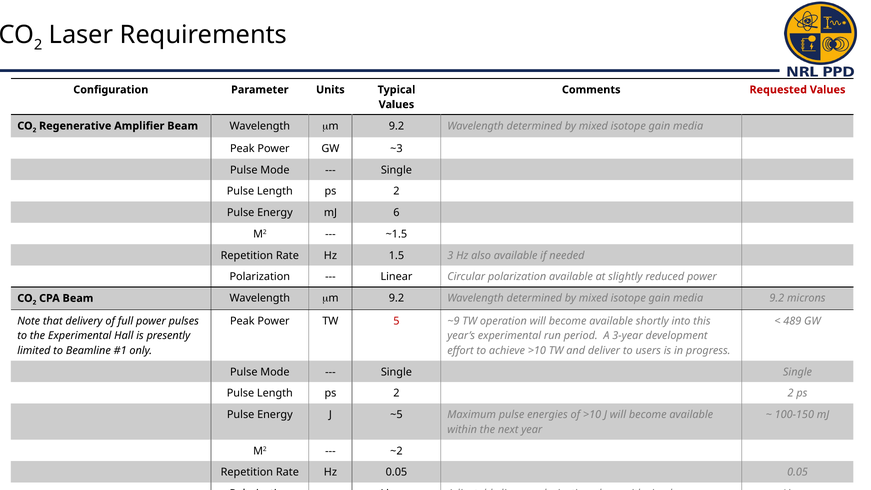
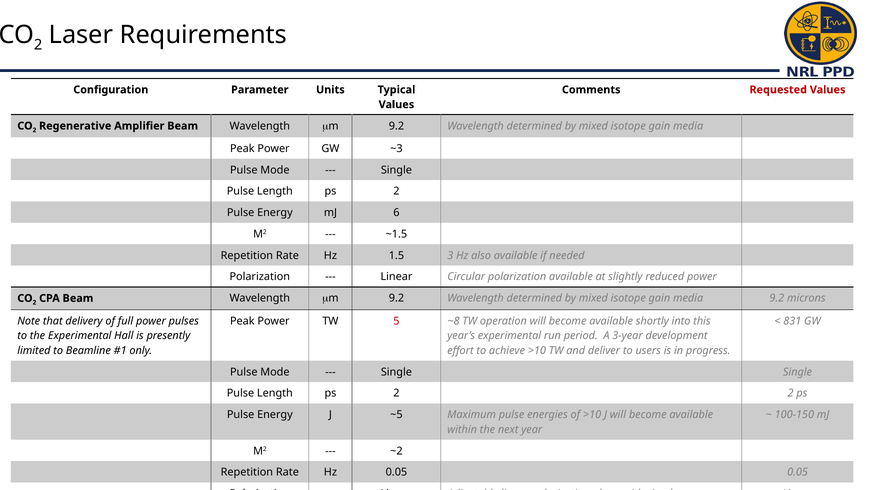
~9: ~9 -> ~8
489: 489 -> 831
